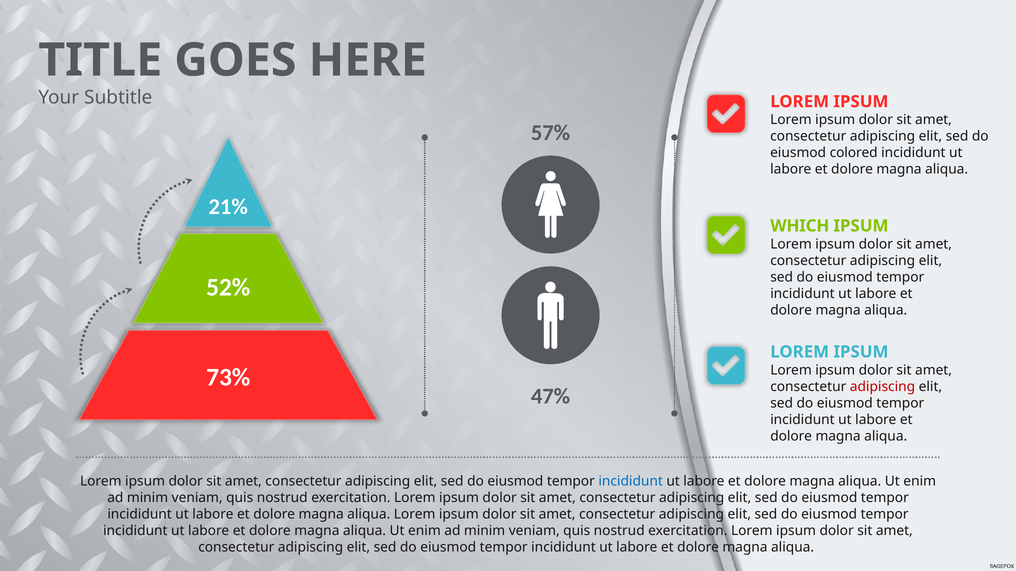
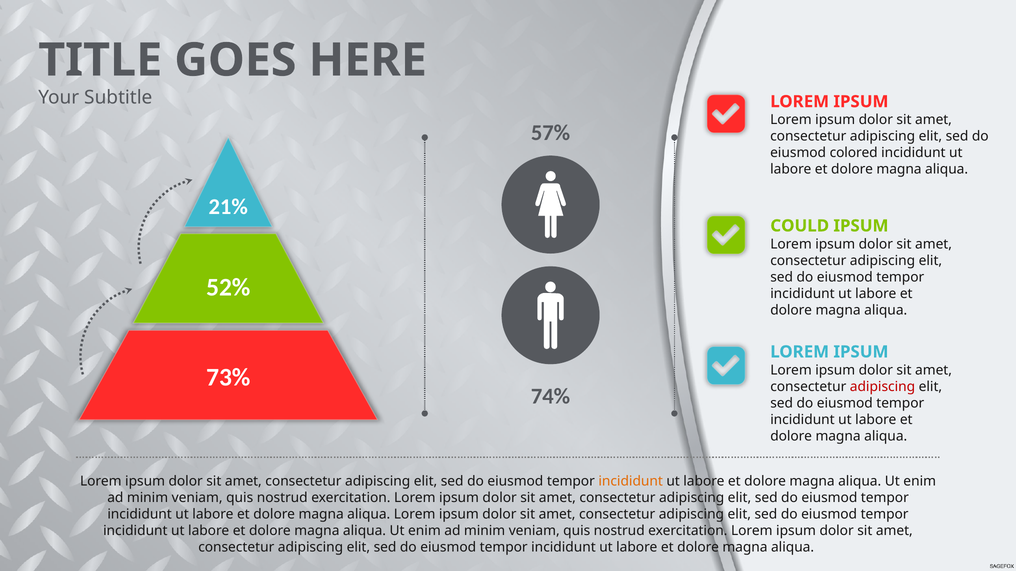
WHICH: WHICH -> COULD
47%: 47% -> 74%
incididunt at (631, 482) colour: blue -> orange
